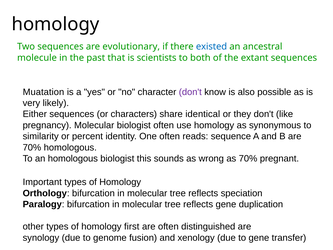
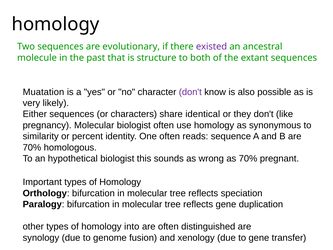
existed colour: blue -> purple
scientists: scientists -> structure
an homologous: homologous -> hypothetical
first: first -> into
